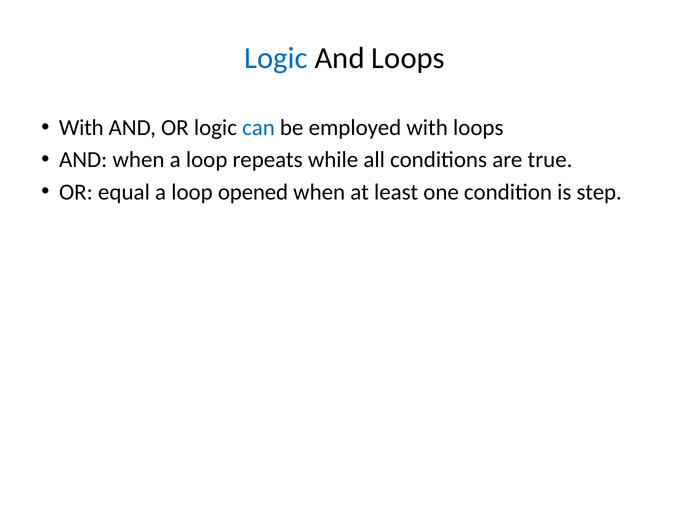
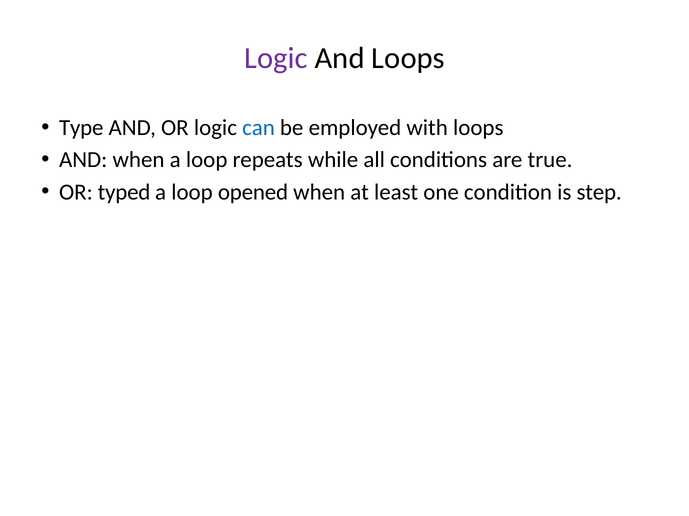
Logic at (276, 58) colour: blue -> purple
With at (81, 128): With -> Type
equal: equal -> typed
